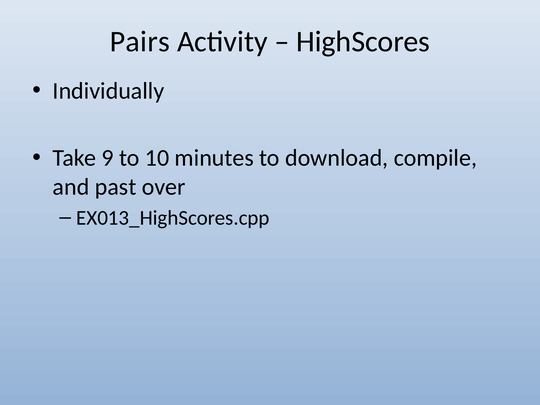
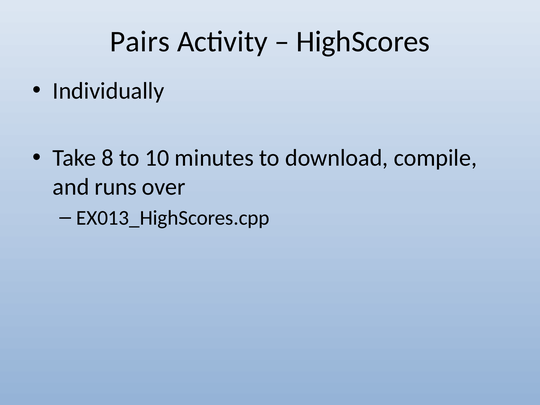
9: 9 -> 8
past: past -> runs
